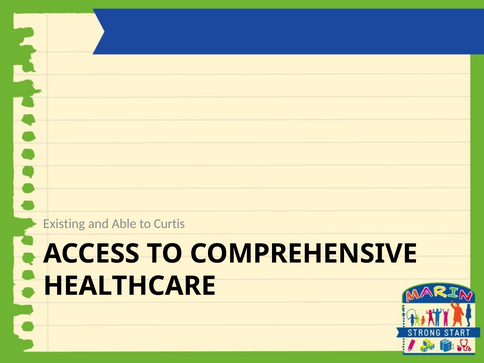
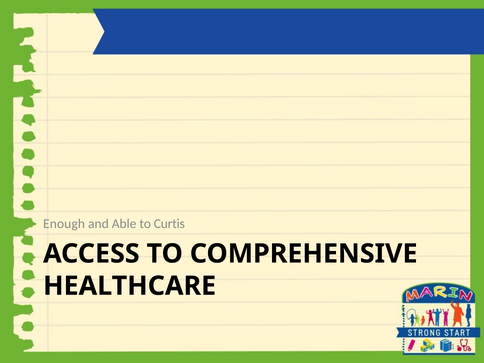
Existing: Existing -> Enough
